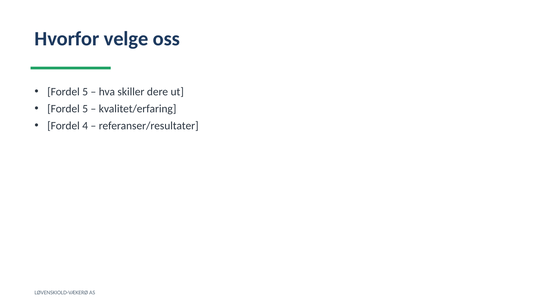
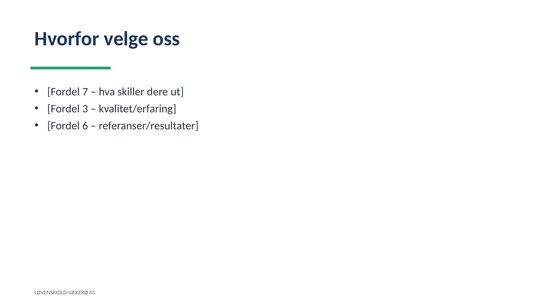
5 at (85, 92): 5 -> 7
5 at (85, 109): 5 -> 3
4: 4 -> 6
